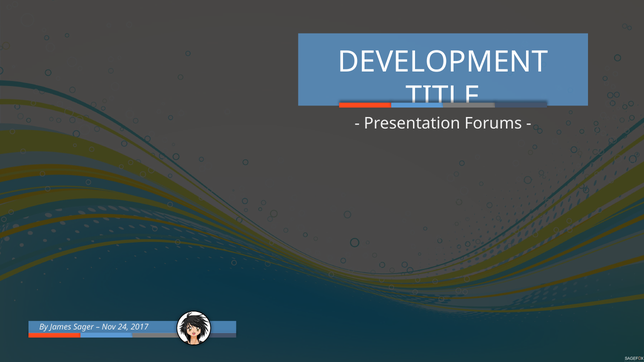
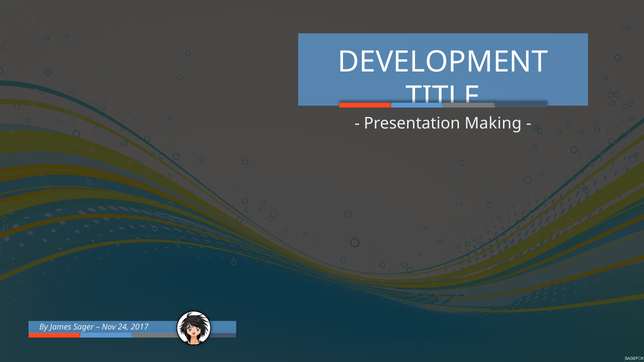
Forums: Forums -> Making
